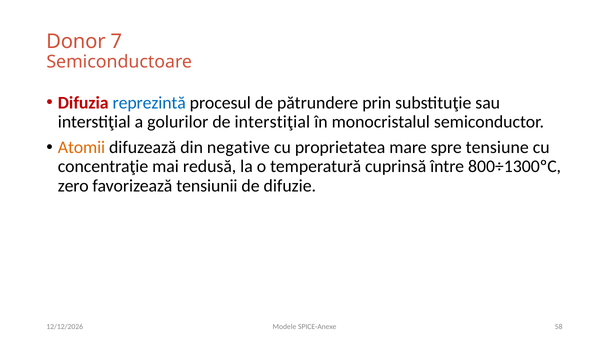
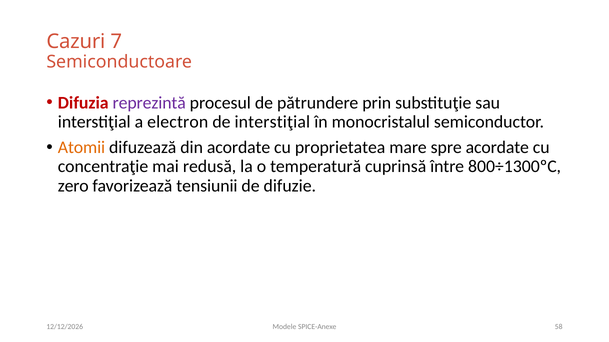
Donor: Donor -> Cazuri
reprezintă colour: blue -> purple
golurilor: golurilor -> electron
din negative: negative -> acordate
spre tensiune: tensiune -> acordate
